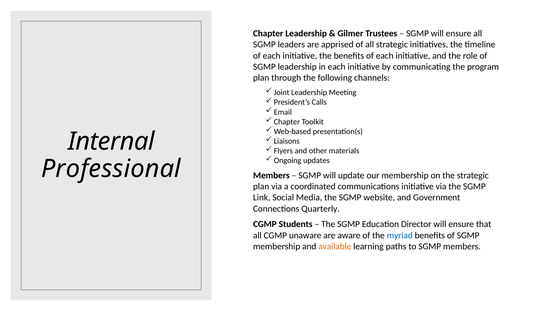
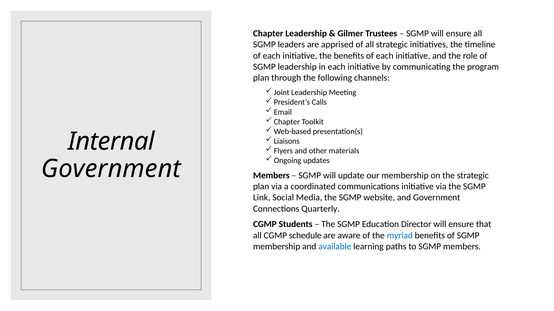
Professional at (111, 169): Professional -> Government
unaware: unaware -> schedule
available colour: orange -> blue
